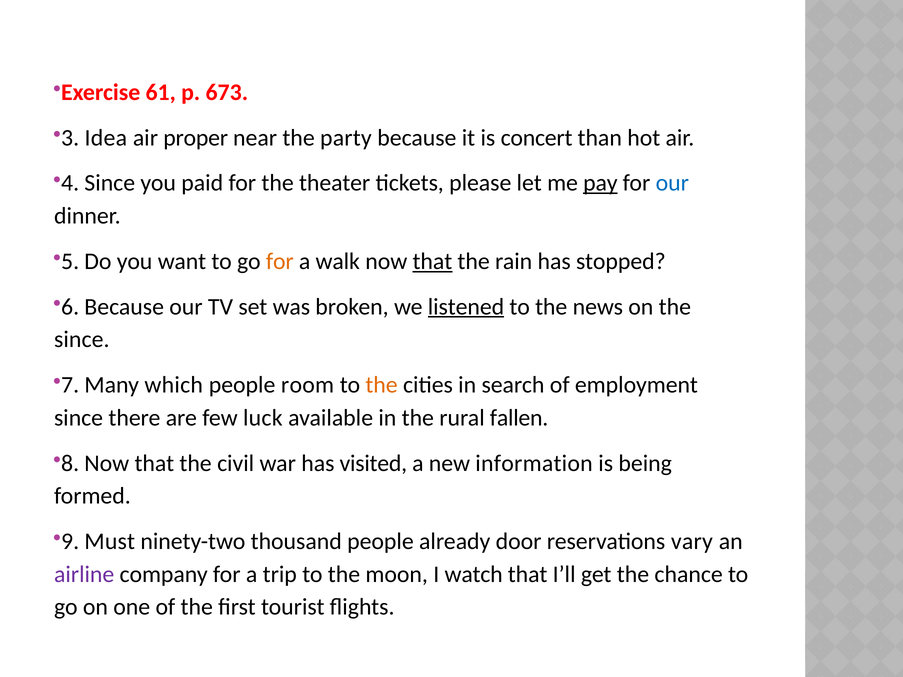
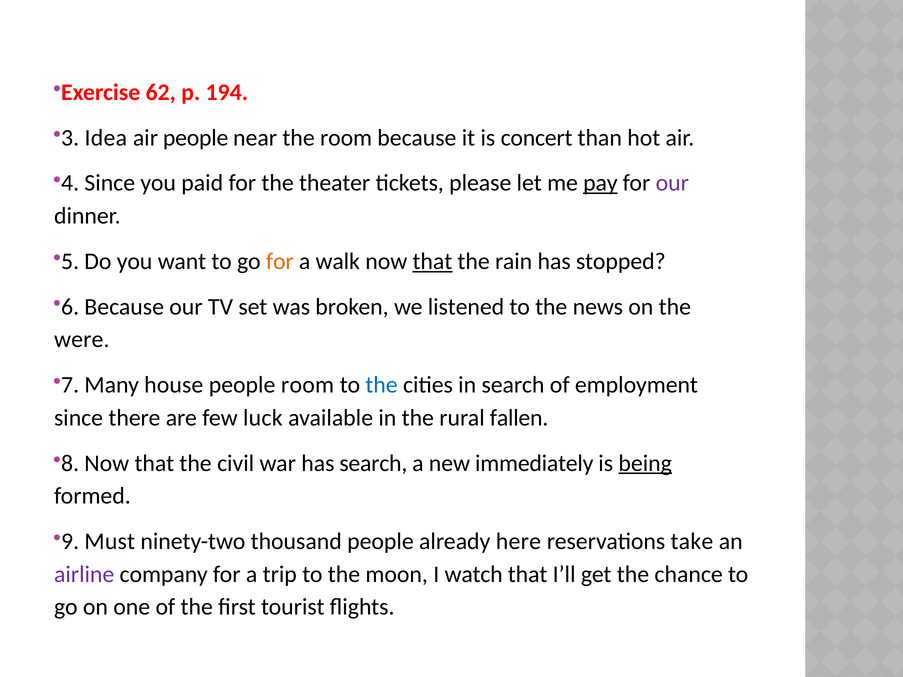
61: 61 -> 62
673: 673 -> 194
air proper: proper -> people
the party: party -> room
our at (672, 183) colour: blue -> purple
listened underline: present -> none
since at (82, 340): since -> were
which: which -> house
the at (382, 385) colour: orange -> blue
has visited: visited -> search
information: information -> immediately
being underline: none -> present
door: door -> here
vary: vary -> take
